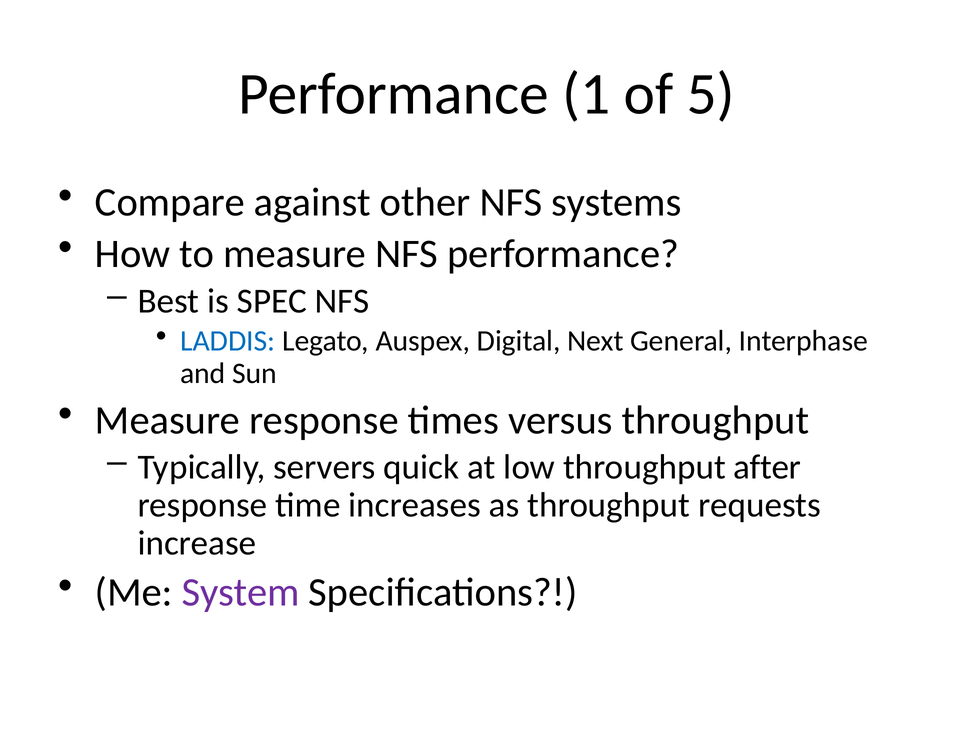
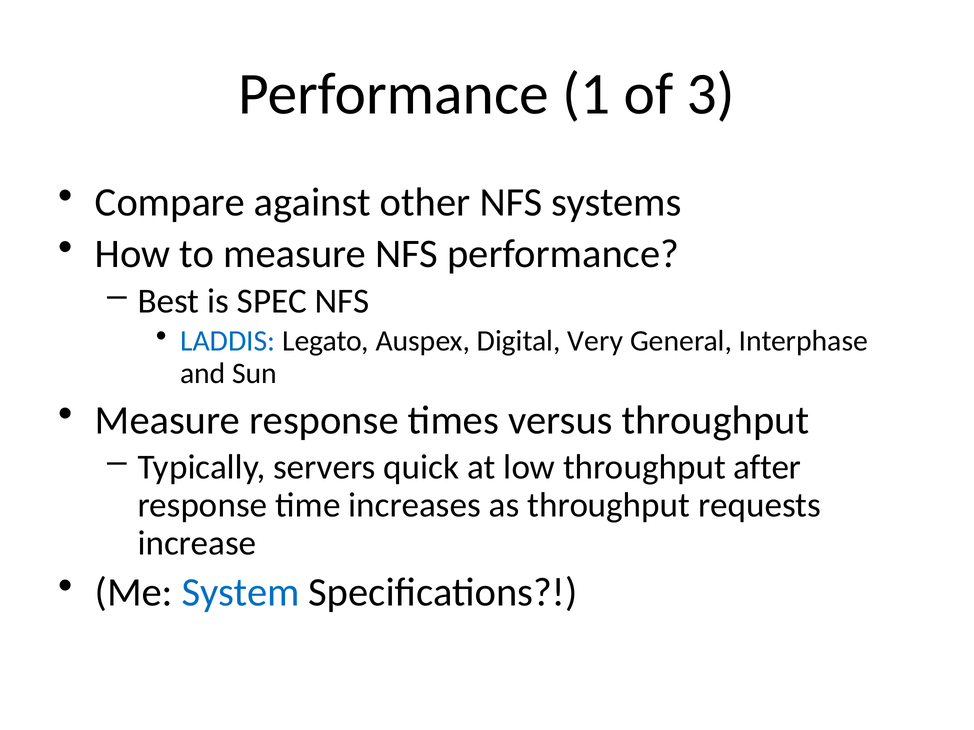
5: 5 -> 3
Next: Next -> Very
System colour: purple -> blue
